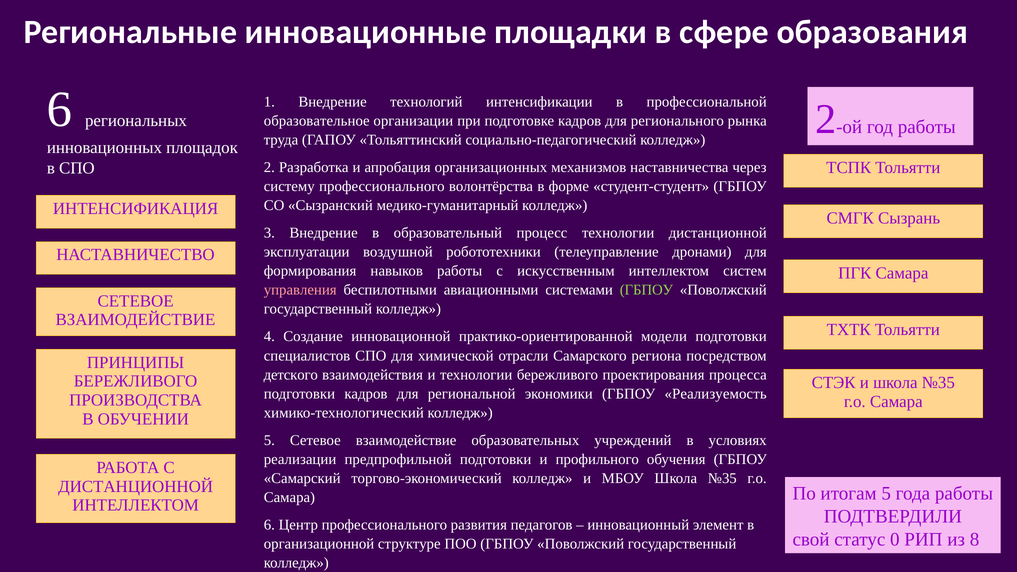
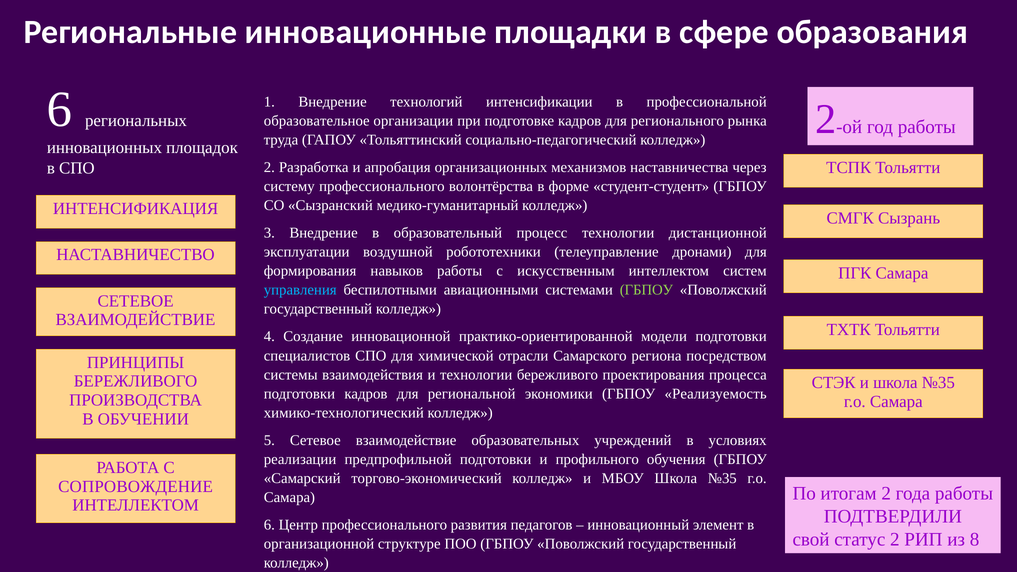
управления colour: pink -> light blue
детского: детского -> системы
ДИСТАНЦИОННОЙ at (136, 486): ДИСТАНЦИОННОЙ -> СОПРОВОЖДЕНИЕ
итогам 5: 5 -> 2
статус 0: 0 -> 2
